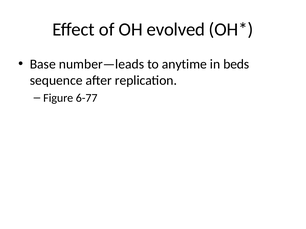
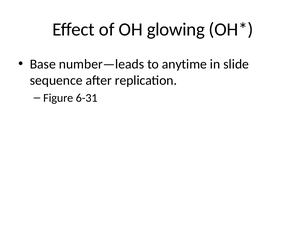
evolved: evolved -> glowing
beds: beds -> slide
6-77: 6-77 -> 6-31
